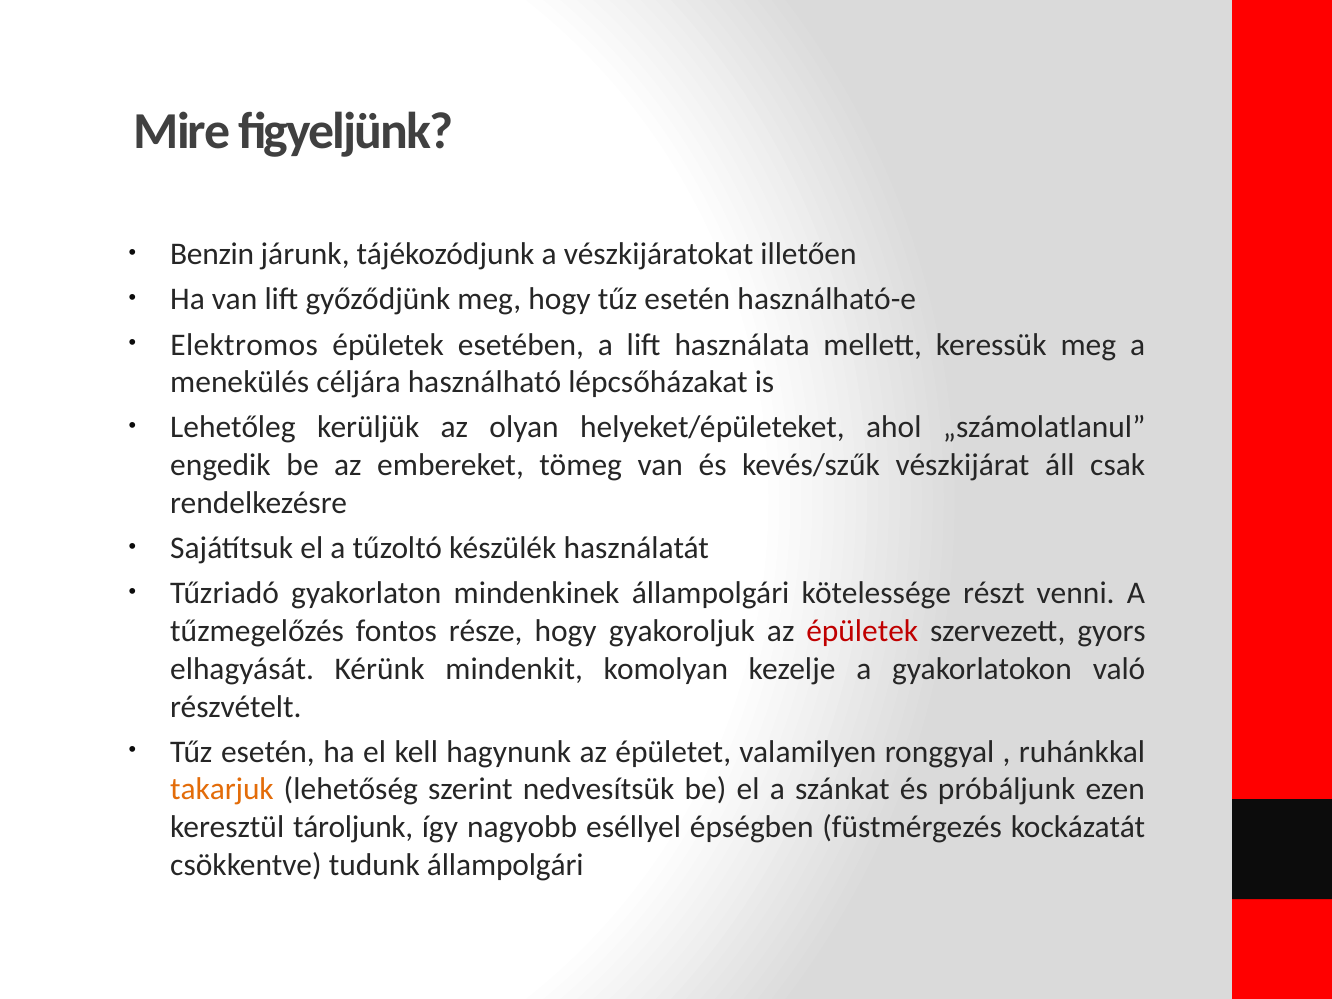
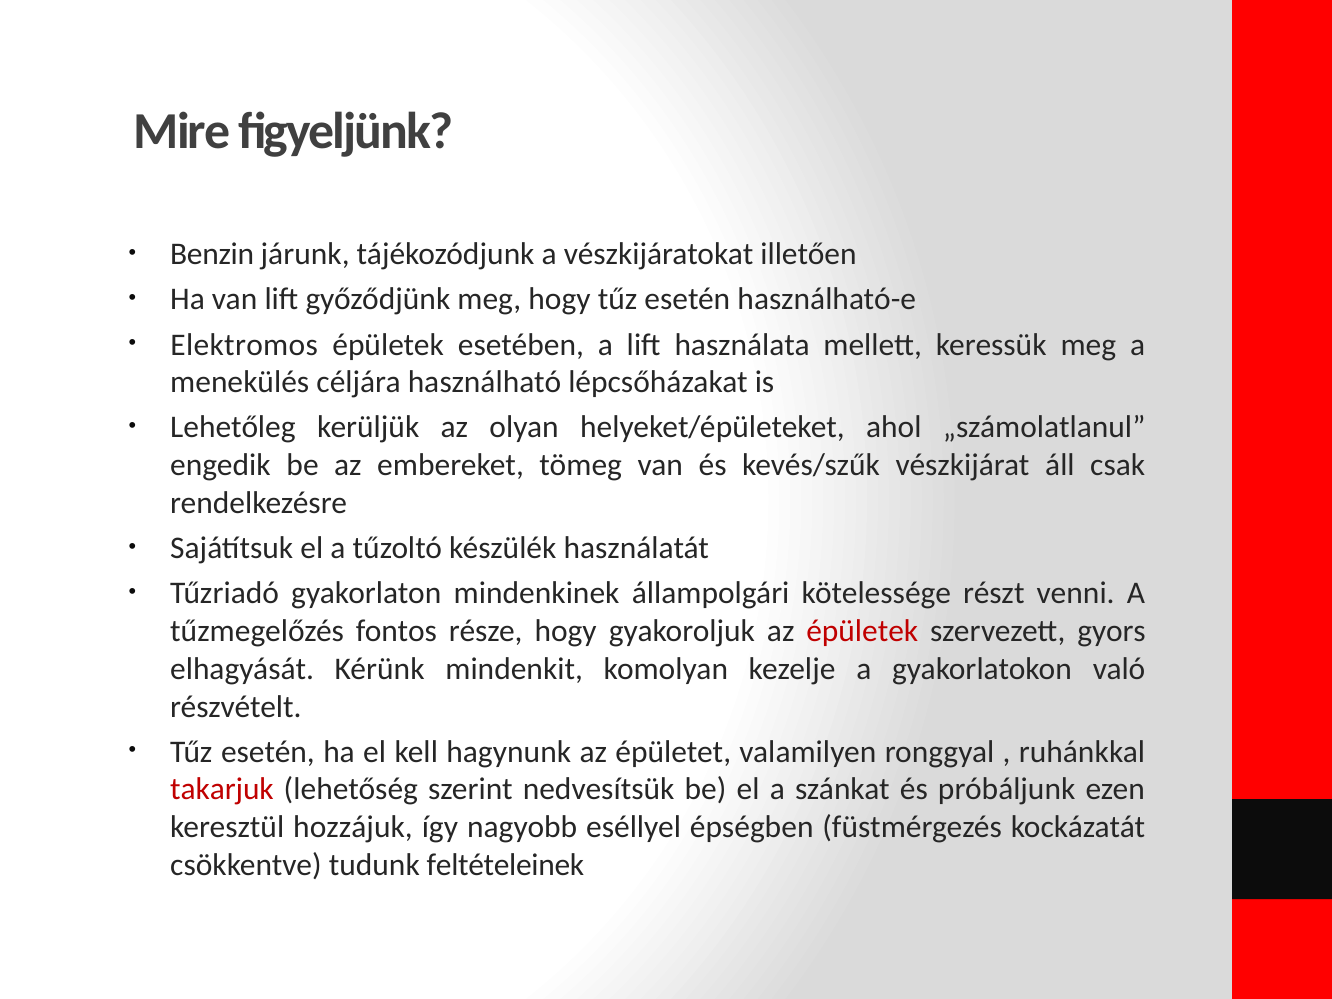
takarjuk colour: orange -> red
tároljunk: tároljunk -> hozzájuk
tudunk állampolgári: állampolgári -> feltételeinek
